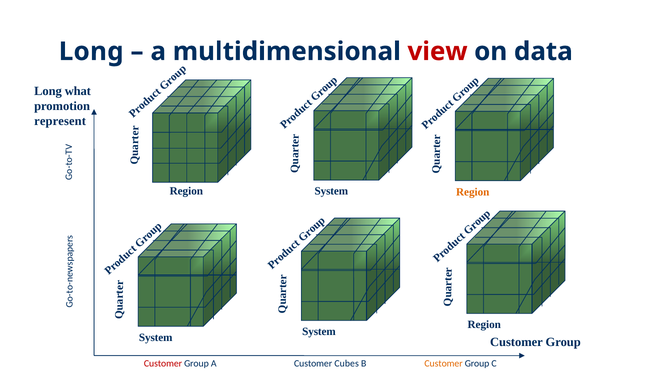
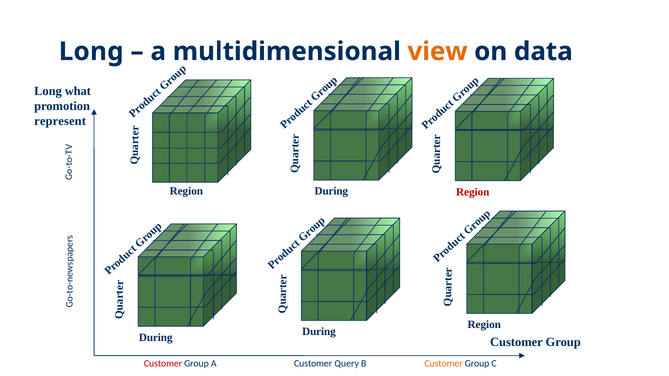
view colour: red -> orange
System at (331, 191): System -> During
Region at (473, 192) colour: orange -> red
System at (319, 332): System -> During
System at (156, 338): System -> During
Cubes: Cubes -> Query
